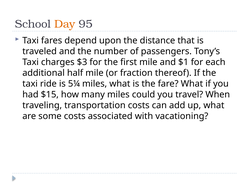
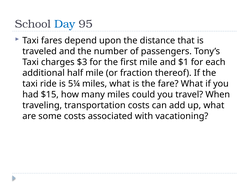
Day colour: orange -> blue
